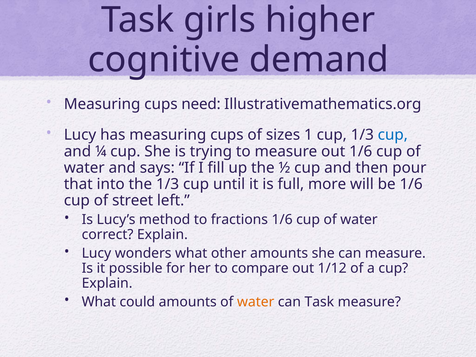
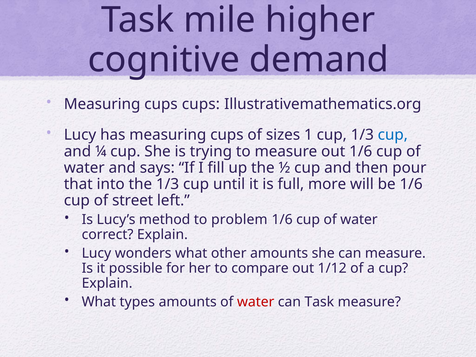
girls: girls -> mile
cups need: need -> cups
fractions: fractions -> problem
could: could -> types
water at (256, 302) colour: orange -> red
